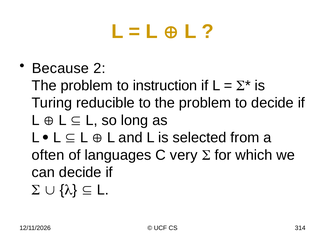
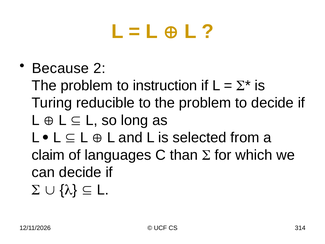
often: often -> claim
very: very -> than
